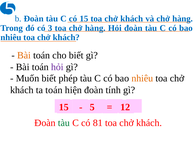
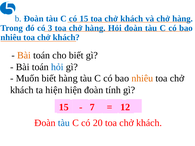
hỏi at (57, 67) colour: purple -> blue
biết phép: phép -> hàng
ta toán: toán -> hiện
5 at (92, 107): 5 -> 7
tàu at (64, 123) colour: green -> blue
81: 81 -> 20
